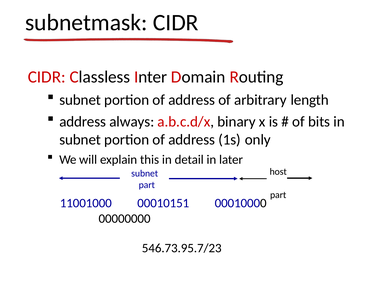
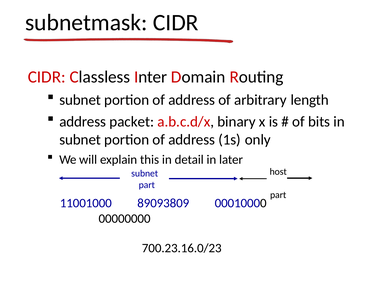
always: always -> packet
00010151: 00010151 -> 89093809
546.73.95.7/23: 546.73.95.7/23 -> 700.23.16.0/23
